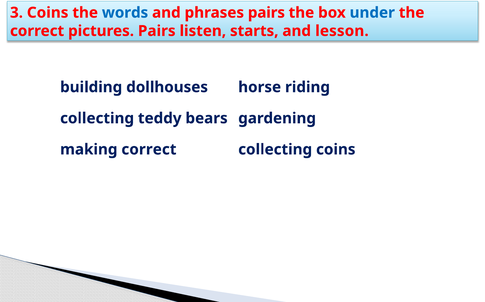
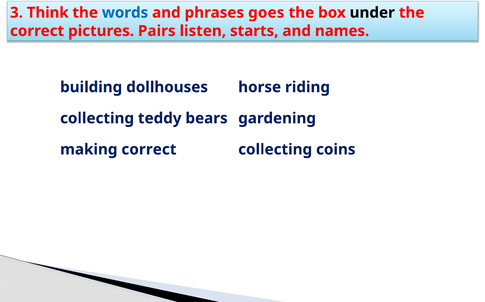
3 Coins: Coins -> Think
phrases pairs: pairs -> goes
under colour: blue -> black
lesson: lesson -> names
